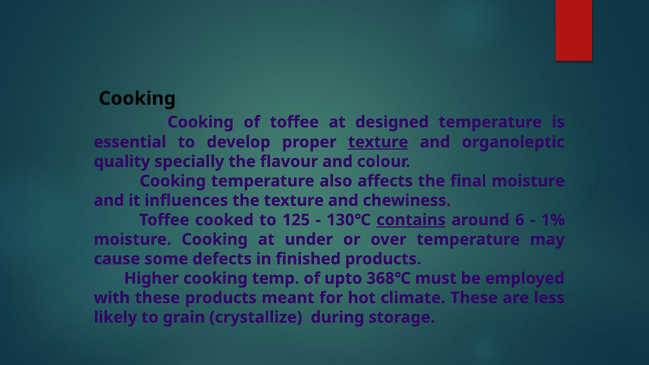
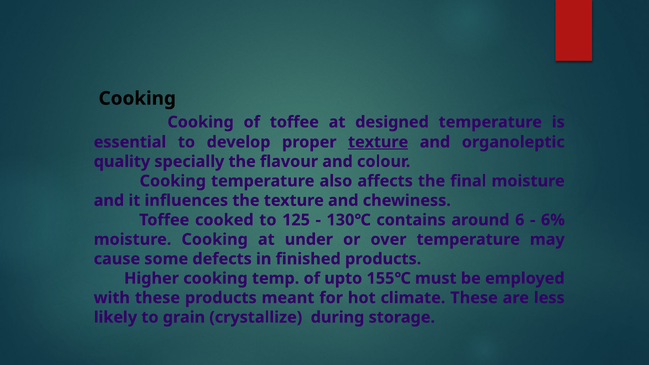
contains underline: present -> none
1%: 1% -> 6%
368℃: 368℃ -> 155℃
